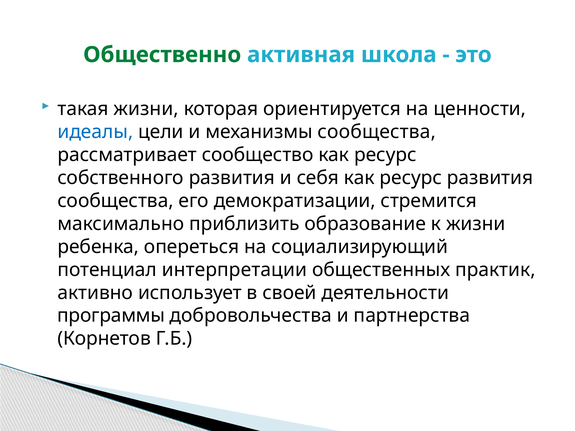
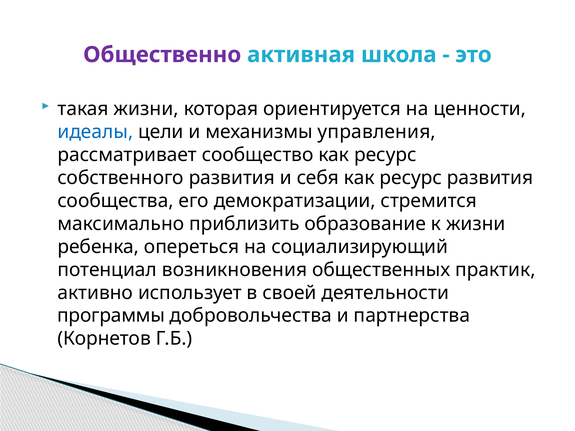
Общественно colour: green -> purple
механизмы сообщества: сообщества -> управления
интерпретации: интерпретации -> возникновения
